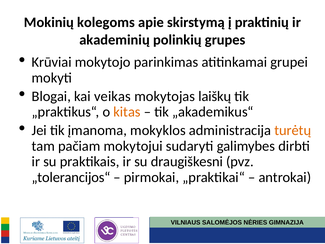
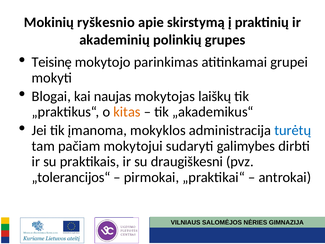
kolegoms: kolegoms -> ryškesnio
Krūviai: Krūviai -> Teisinę
veikas: veikas -> naujas
turėtų colour: orange -> blue
